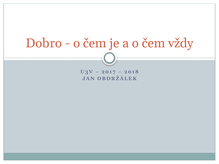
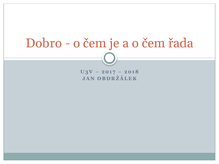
vždy: vždy -> řada
